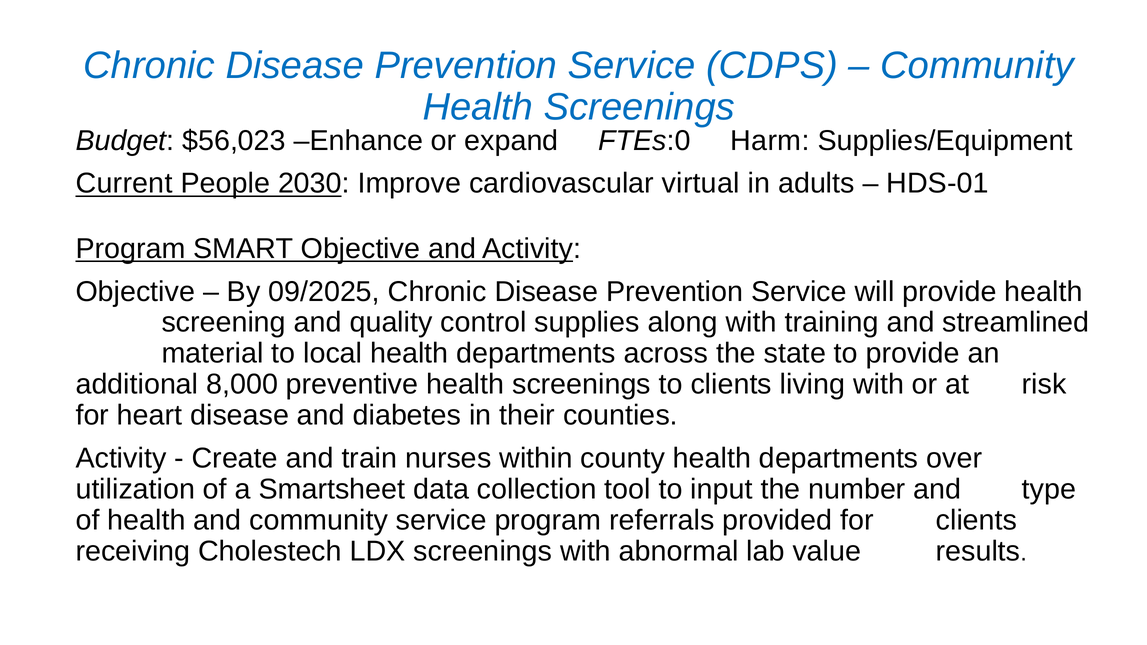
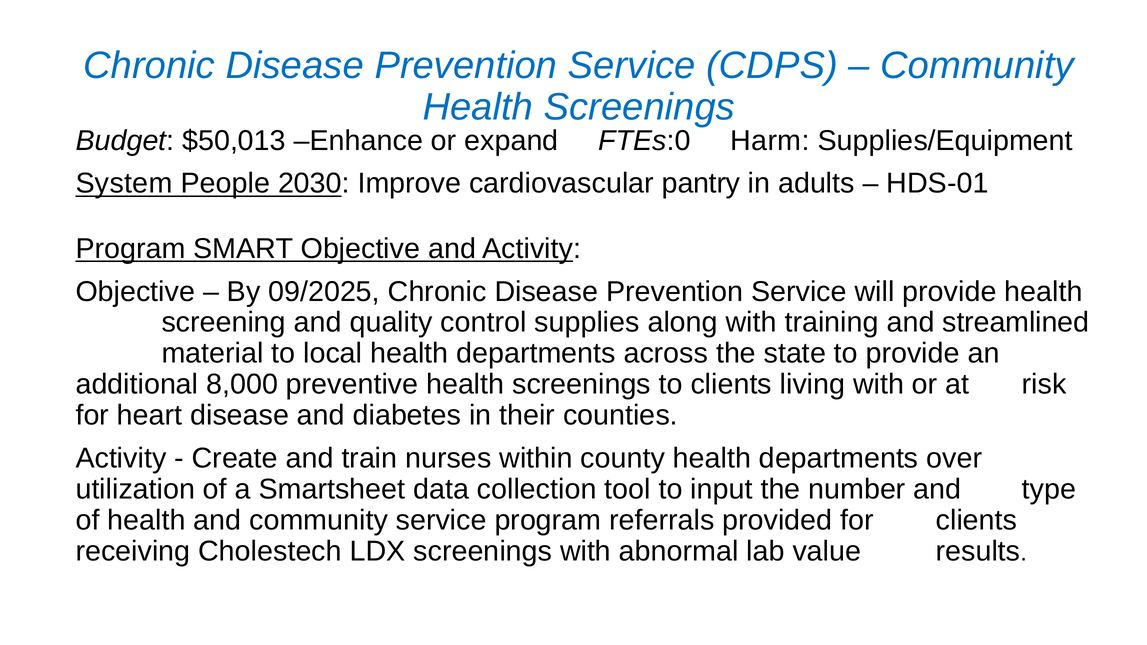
$56,023: $56,023 -> $50,013
Current: Current -> System
virtual: virtual -> pantry
